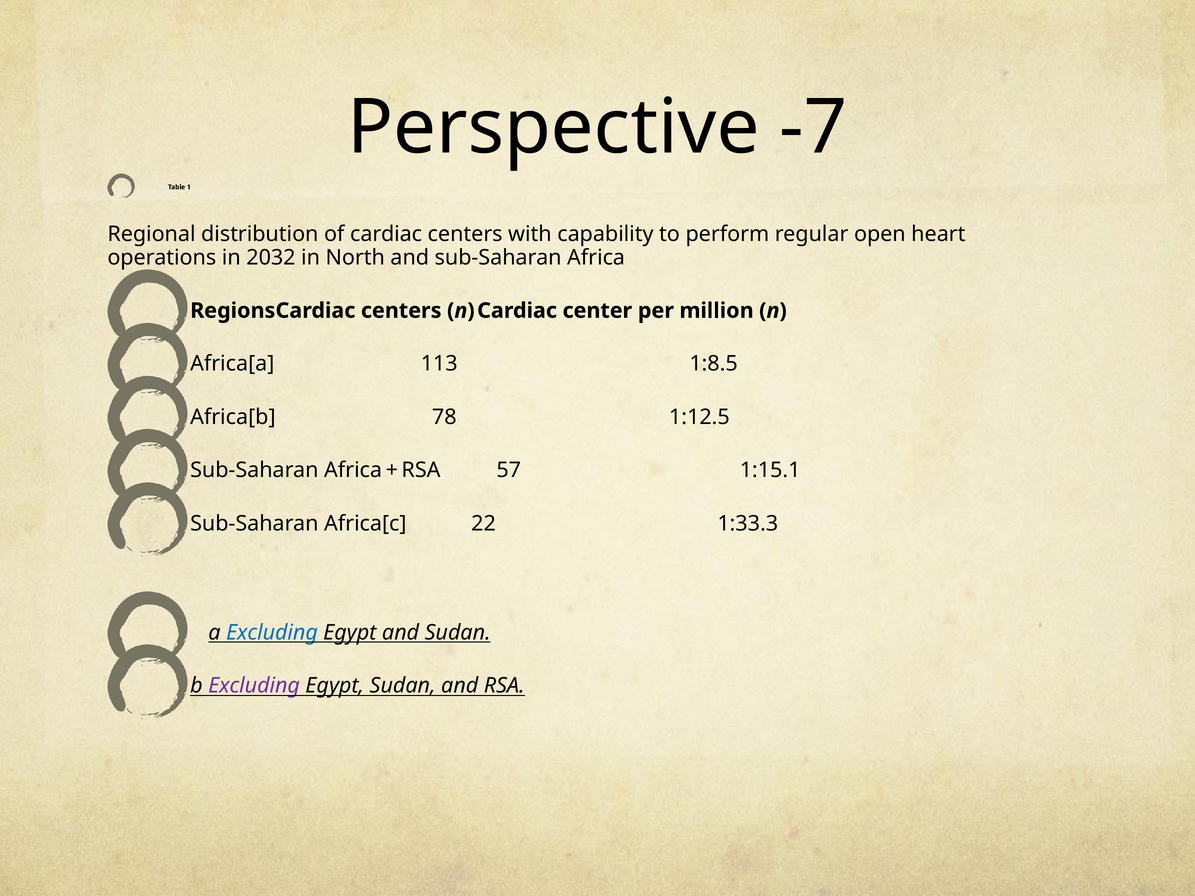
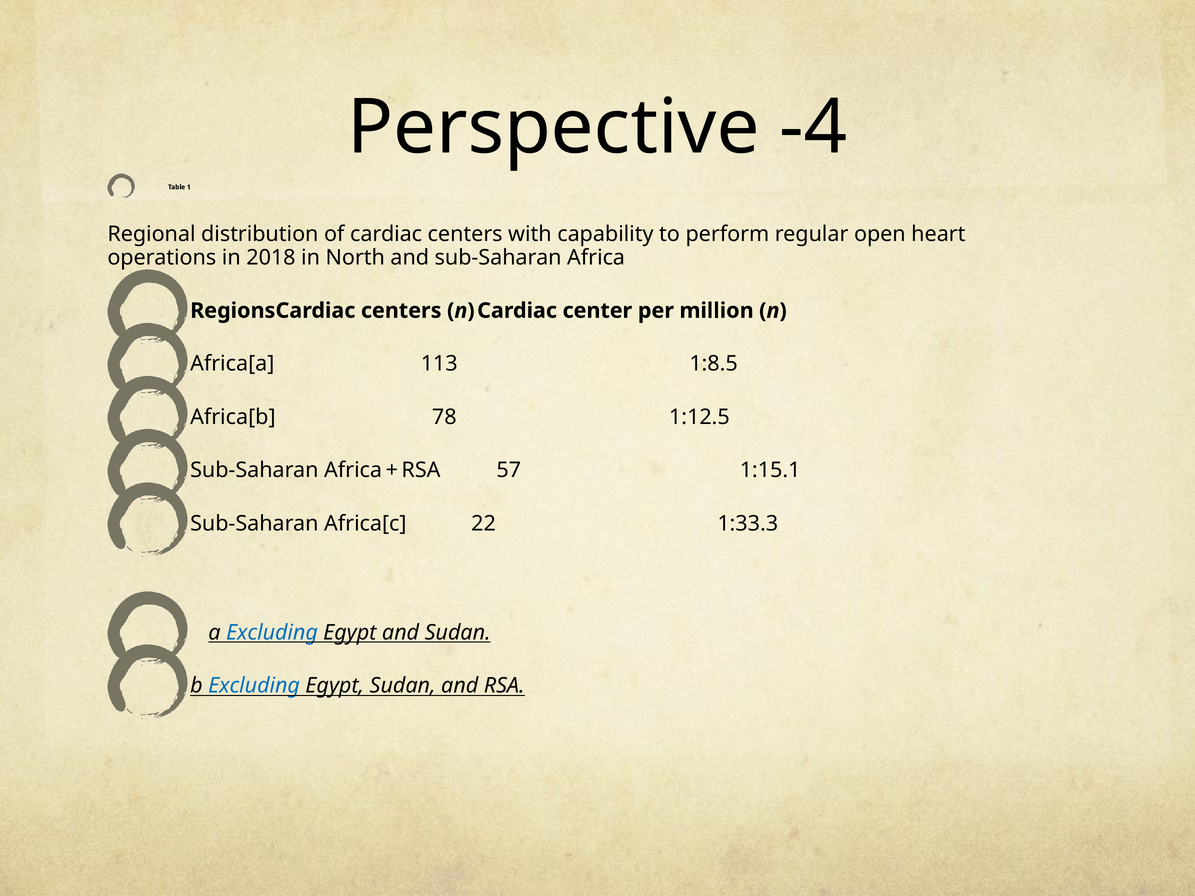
-7: -7 -> -4
2032: 2032 -> 2018
Excluding at (254, 686) colour: purple -> blue
